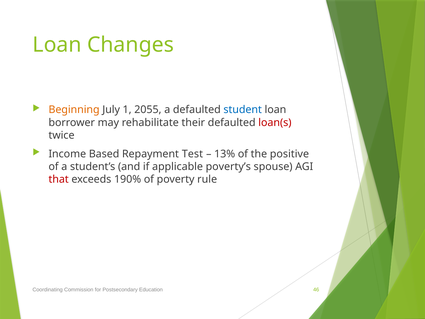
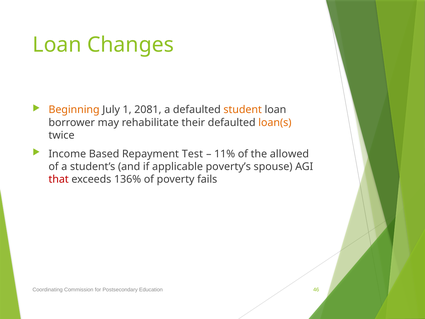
2055: 2055 -> 2081
student colour: blue -> orange
loan(s colour: red -> orange
13%: 13% -> 11%
positive: positive -> allowed
190%: 190% -> 136%
rule: rule -> fails
